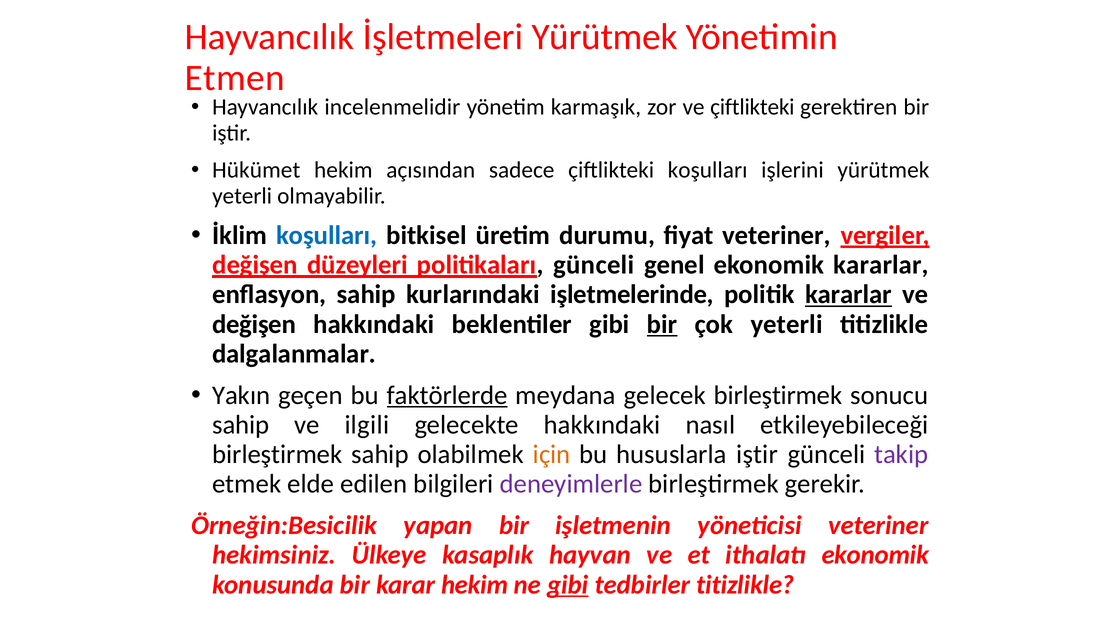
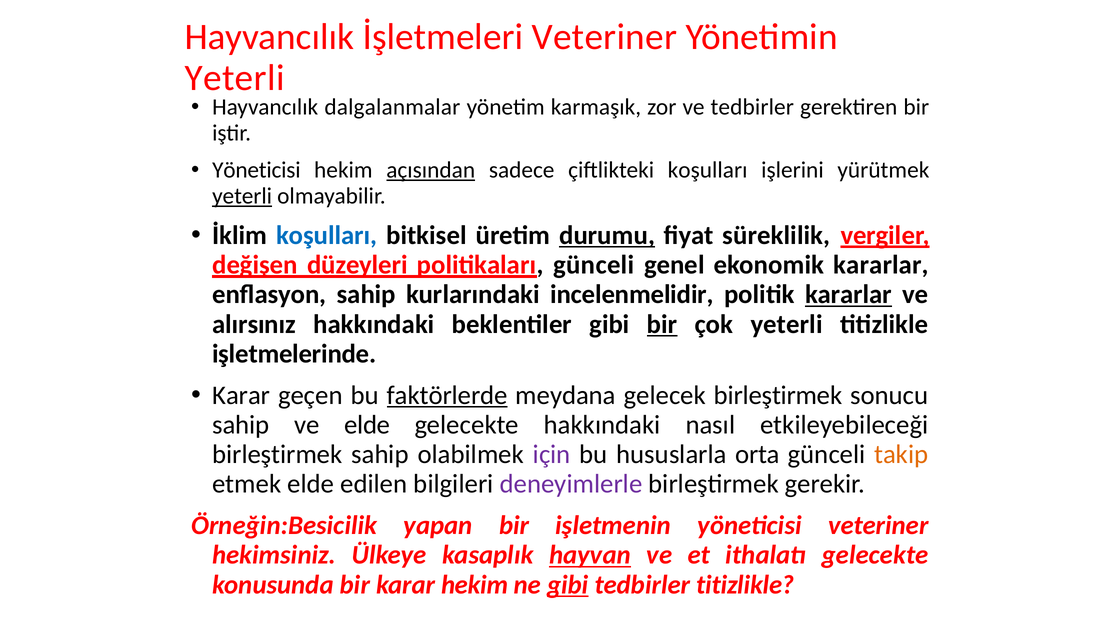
İşletmeleri Yürütmek: Yürütmek -> Veteriner
Etmen at (235, 78): Etmen -> Yeterli
incelenmelidir: incelenmelidir -> dalgalanmalar
ve çiftlikteki: çiftlikteki -> tedbirler
Hükümet at (256, 170): Hükümet -> Yöneticisi
açısından underline: none -> present
yeterli at (242, 196) underline: none -> present
durumu underline: none -> present
fiyat veteriner: veteriner -> süreklilik
işletmelerinde: işletmelerinde -> incelenmelidir
değişen at (254, 324): değişen -> alırsınız
dalgalanmalar: dalgalanmalar -> işletmelerinde
Yakın at (241, 395): Yakın -> Karar
ve ilgili: ilgili -> elde
için colour: orange -> purple
hususlarla iştir: iştir -> orta
takip colour: purple -> orange
hayvan underline: none -> present
ithalatı ekonomik: ekonomik -> gelecekte
